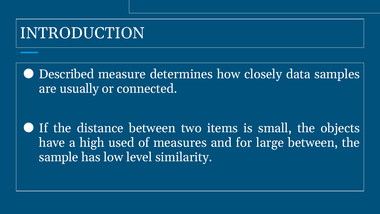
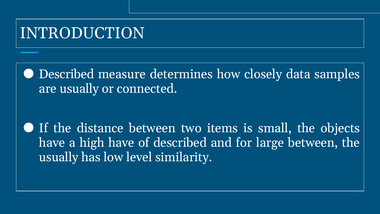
high used: used -> have
of measures: measures -> described
sample at (59, 157): sample -> usually
